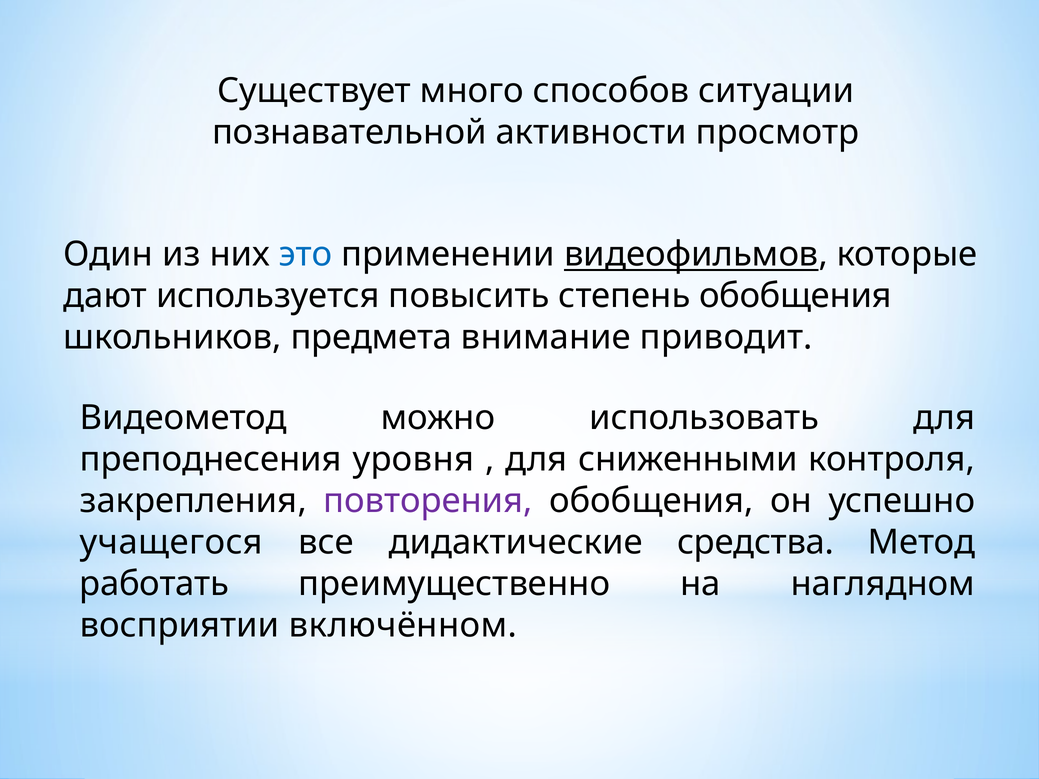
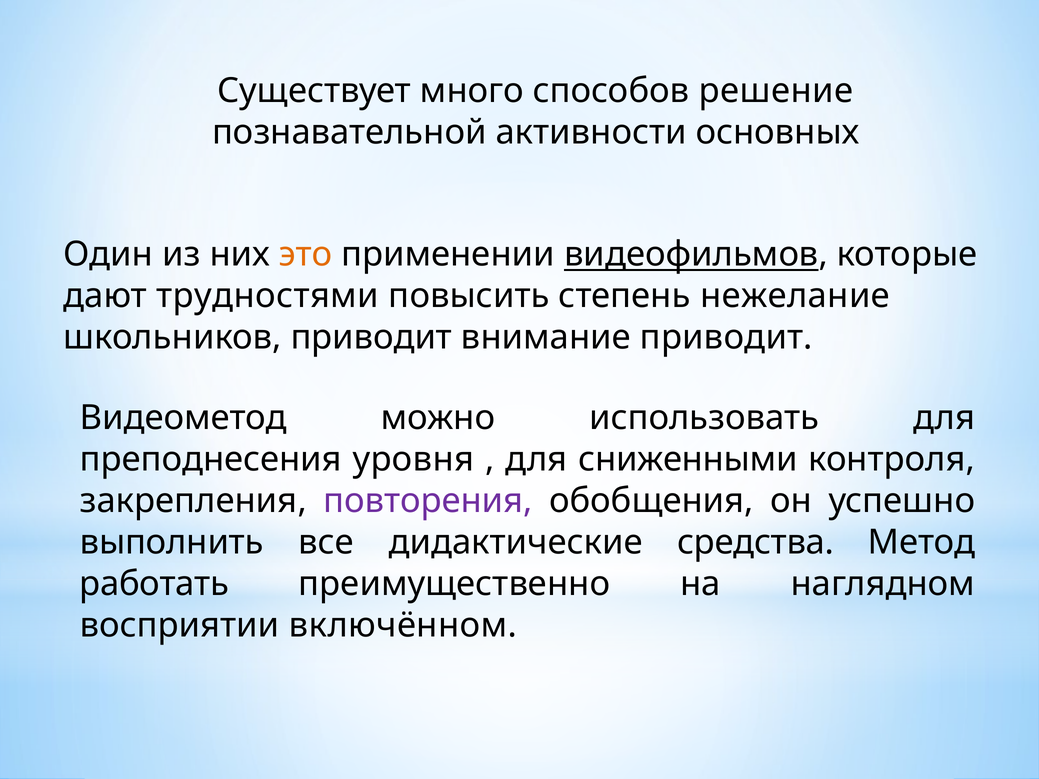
ситуации: ситуации -> решение
просмотр: просмотр -> основных
это colour: blue -> orange
используется: используется -> трудностями
степень обобщения: обобщения -> нежелание
школьников предмета: предмета -> приводит
учащегося: учащегося -> выполнить
